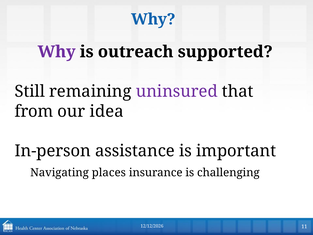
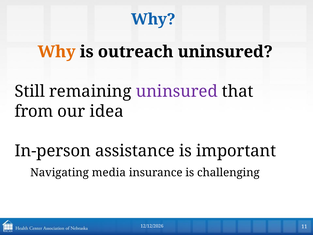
Why at (57, 52) colour: purple -> orange
outreach supported: supported -> uninsured
places: places -> media
